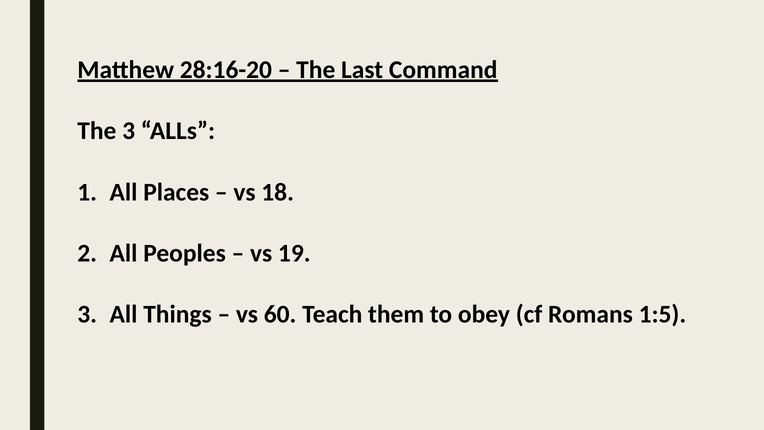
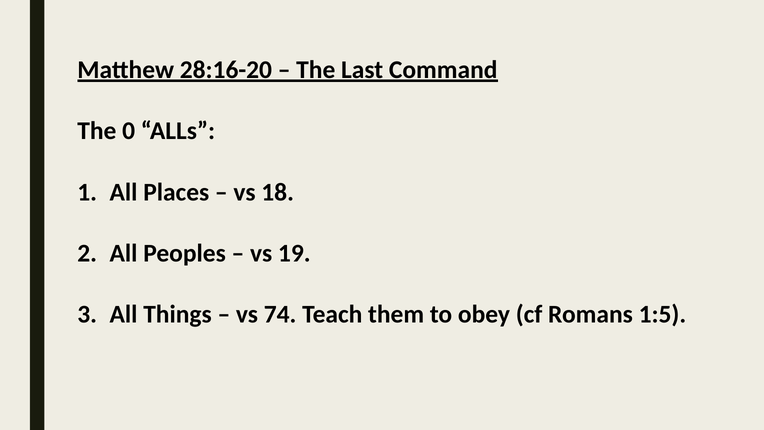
The 3: 3 -> 0
60: 60 -> 74
